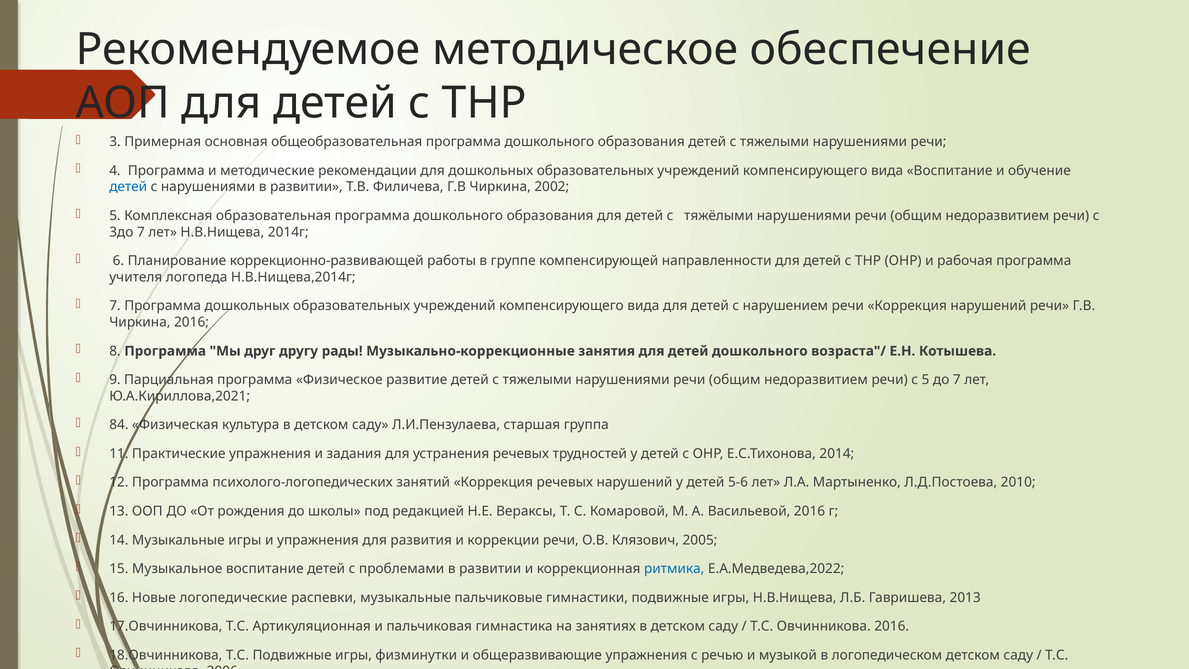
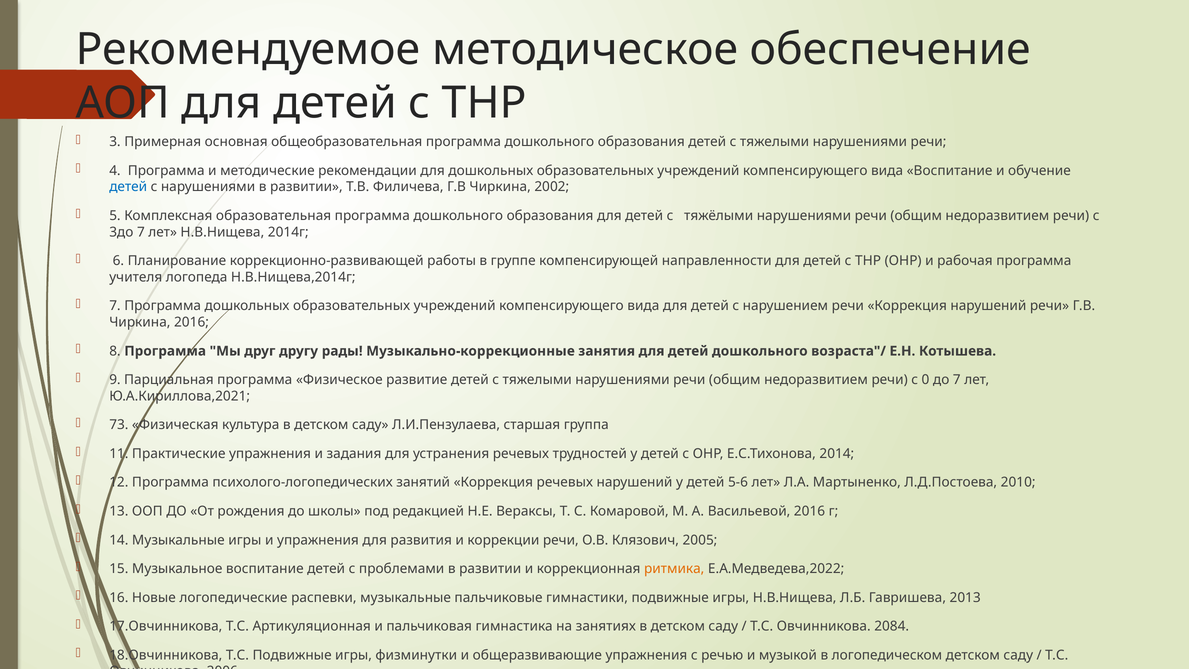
с 5: 5 -> 0
84: 84 -> 73
ритмика colour: blue -> orange
Овчинникова 2016: 2016 -> 2084
